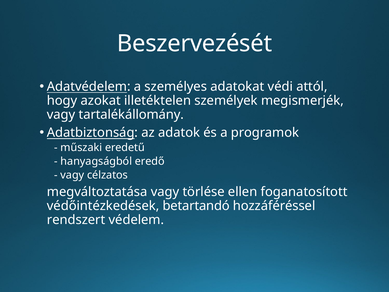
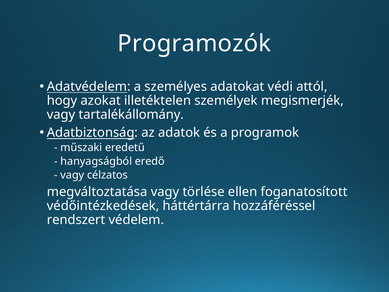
Beszervezését: Beszervezését -> Programozók
betartandó: betartandó -> háttértárra
